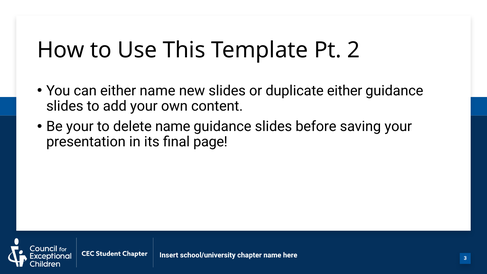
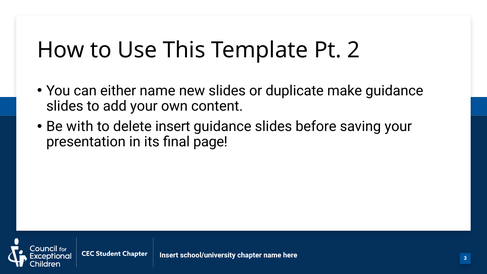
duplicate either: either -> make
Be your: your -> with
delete name: name -> insert
